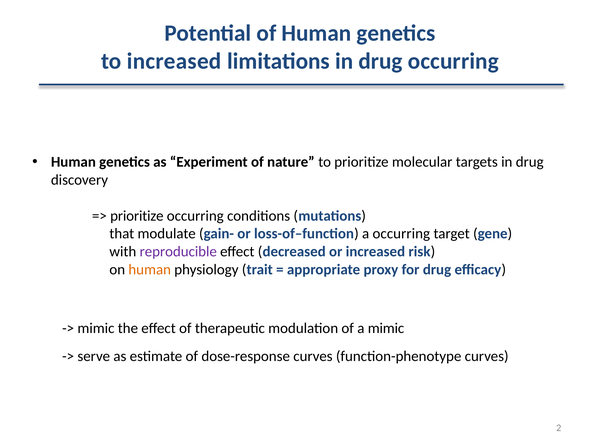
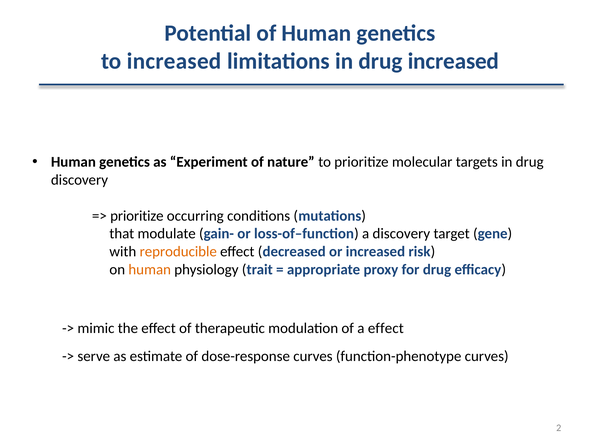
drug occurring: occurring -> increased
a occurring: occurring -> discovery
reproducible colour: purple -> orange
a mimic: mimic -> effect
